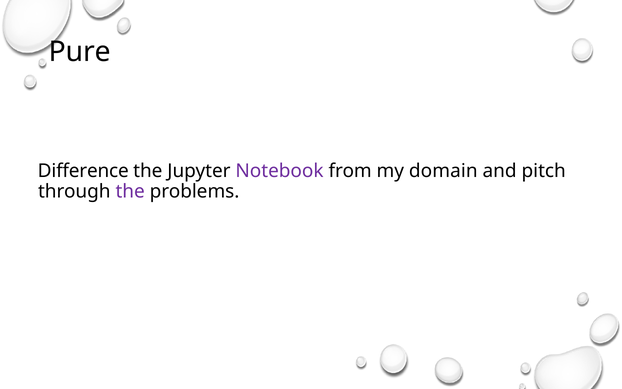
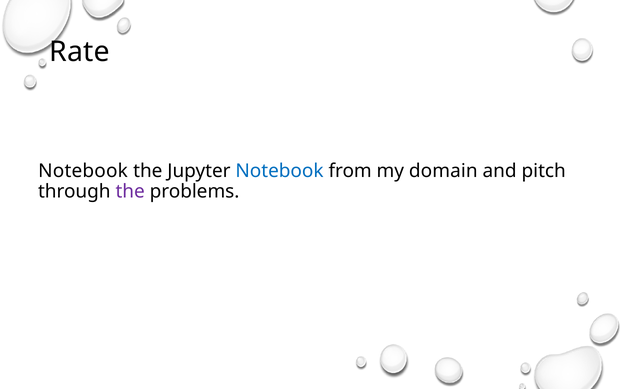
Pure: Pure -> Rate
Difference at (83, 171): Difference -> Notebook
Notebook at (280, 171) colour: purple -> blue
